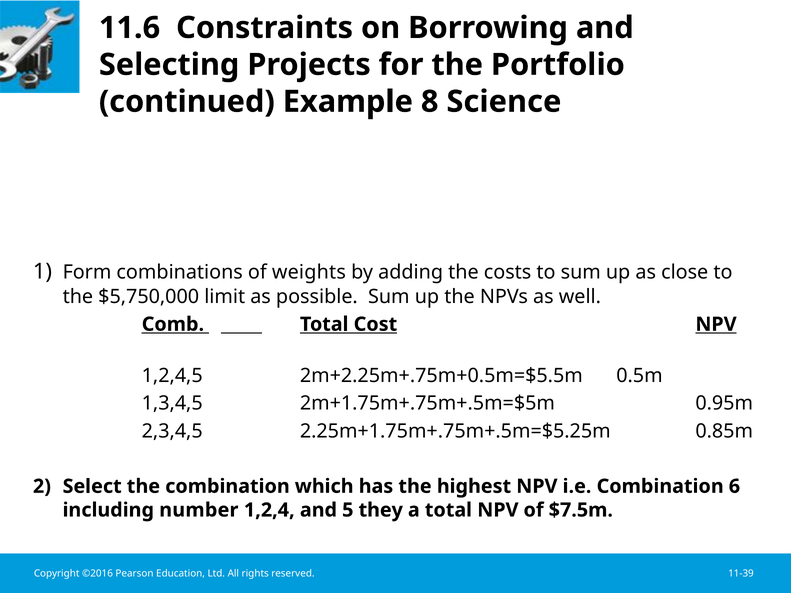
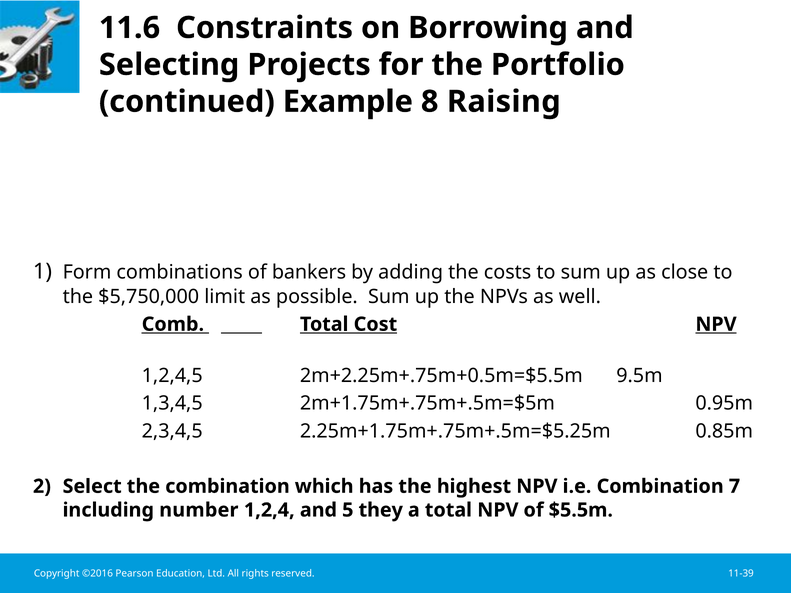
Science: Science -> Raising
weights: weights -> bankers
0.5m: 0.5m -> 9.5m
6: 6 -> 7
$7.5m: $7.5m -> $5.5m
